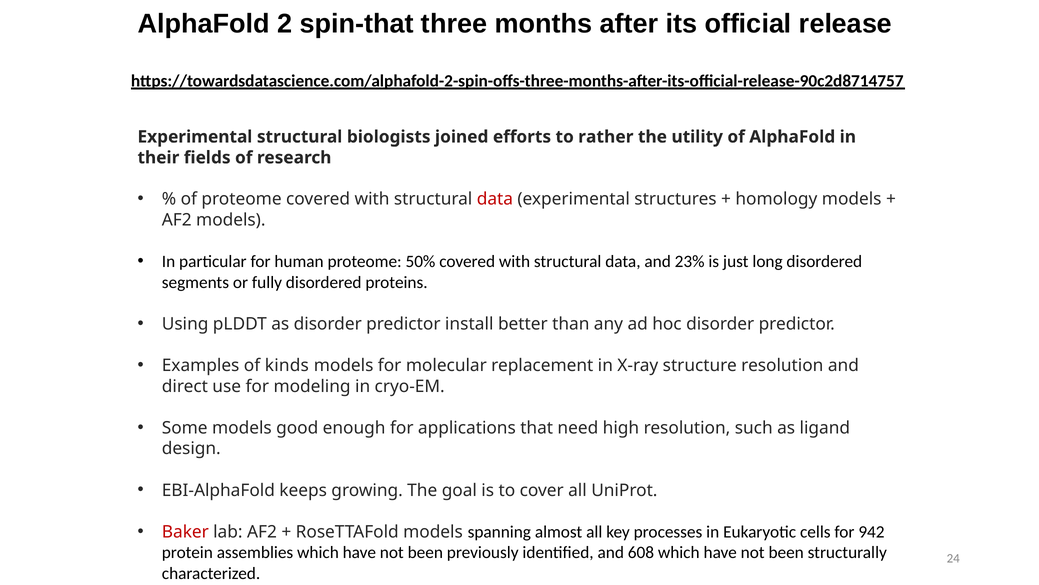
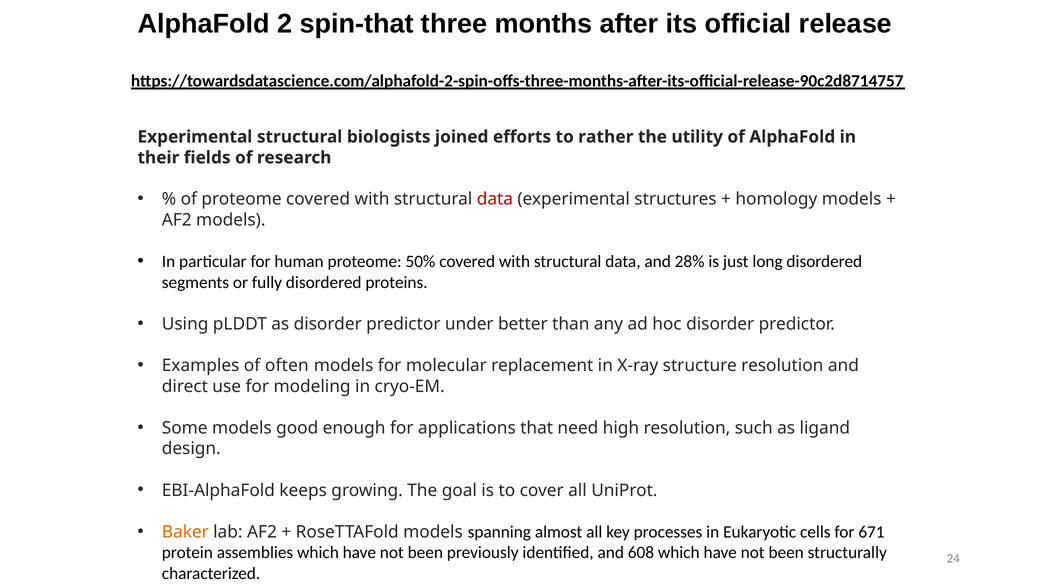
23%: 23% -> 28%
install: install -> under
kinds: kinds -> often
Baker colour: red -> orange
942: 942 -> 671
